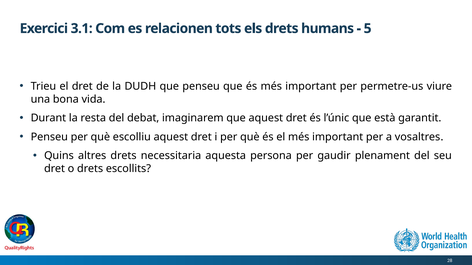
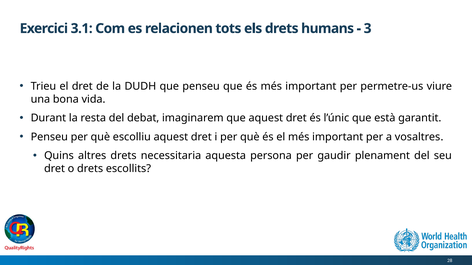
5: 5 -> 3
